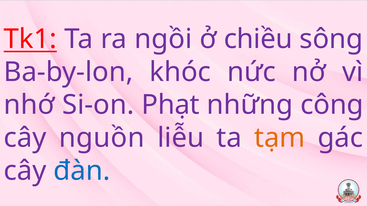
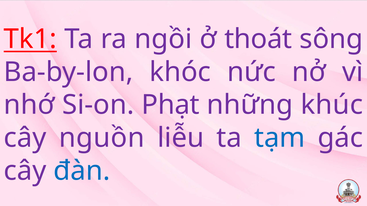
chiều: chiều -> thoát
công: công -> khúc
tạm colour: orange -> blue
